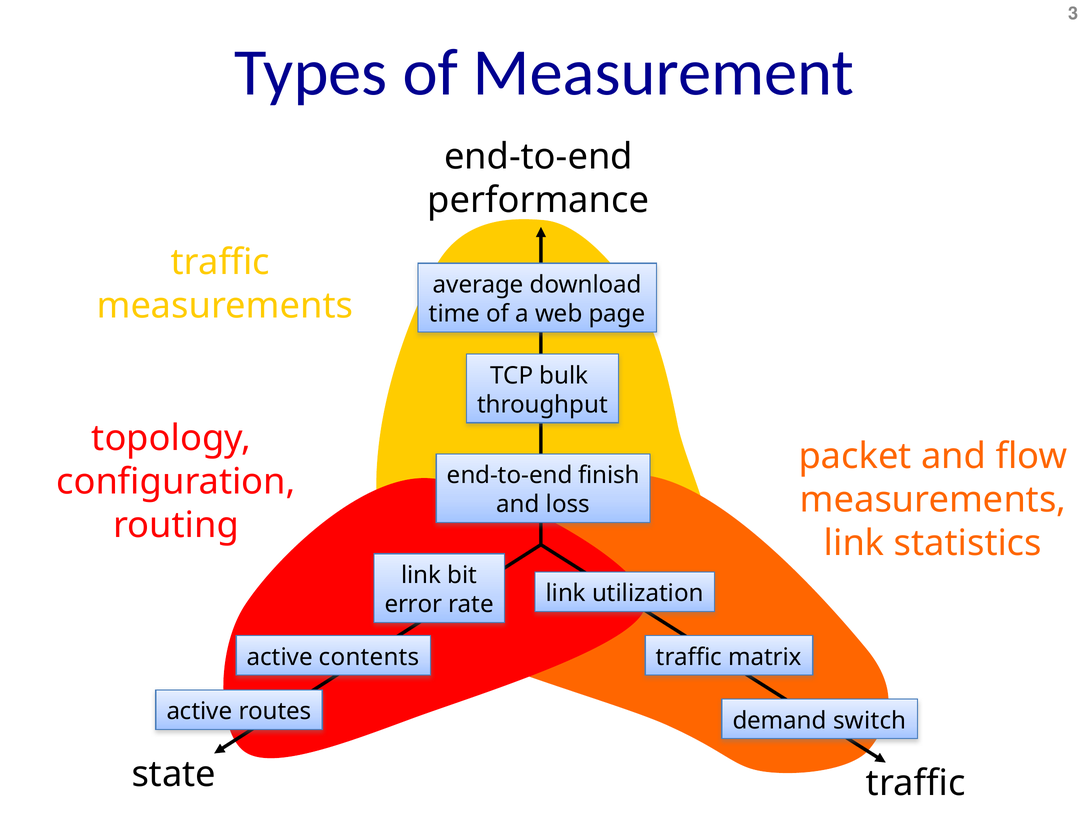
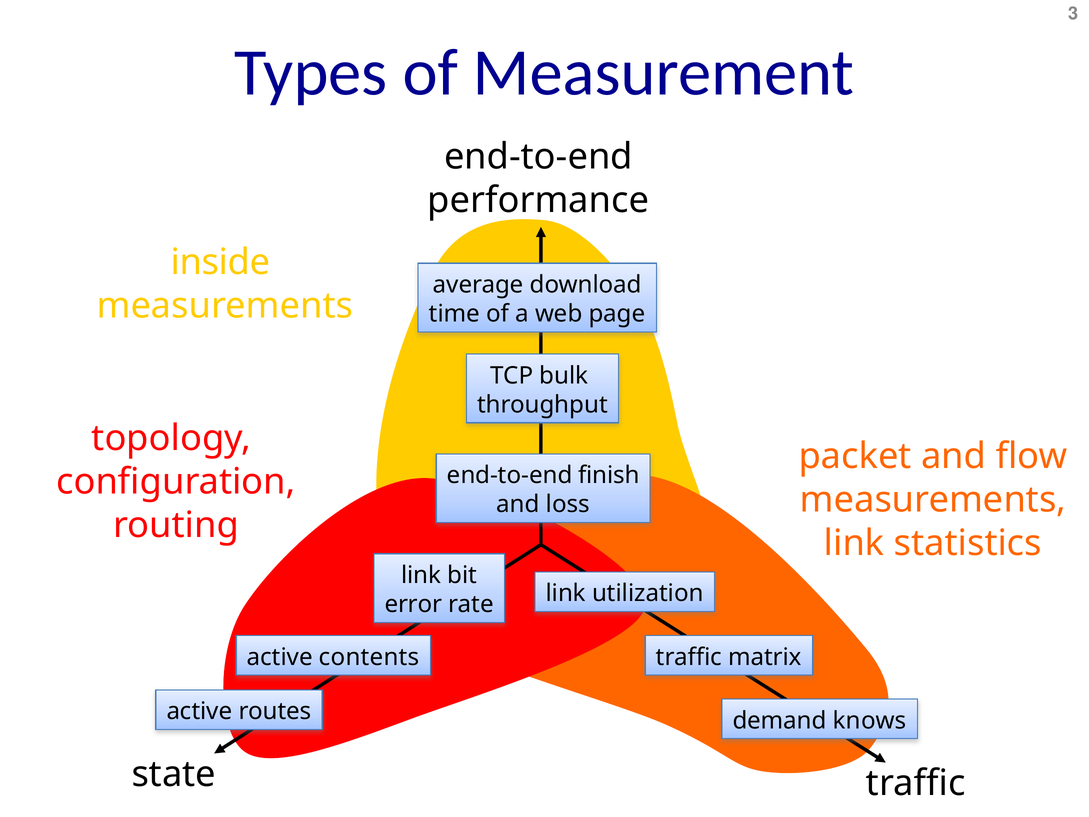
traffic at (220, 262): traffic -> inside
switch: switch -> knows
